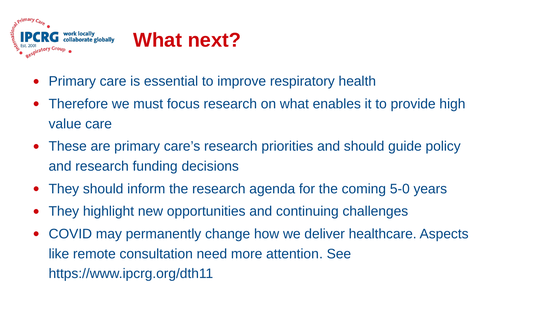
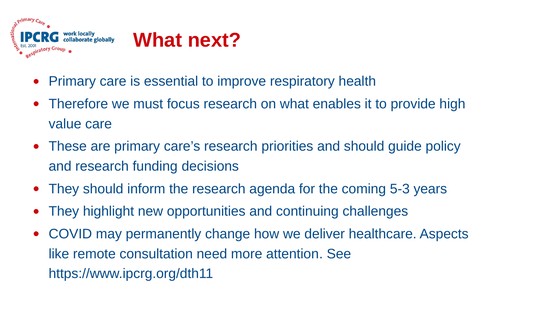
5-0: 5-0 -> 5-3
